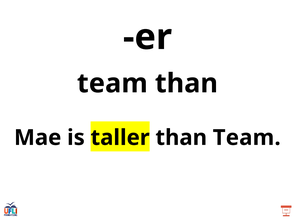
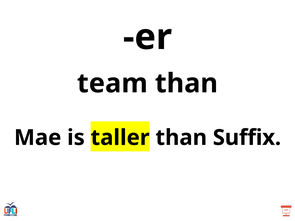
than Team: Team -> Suffix
